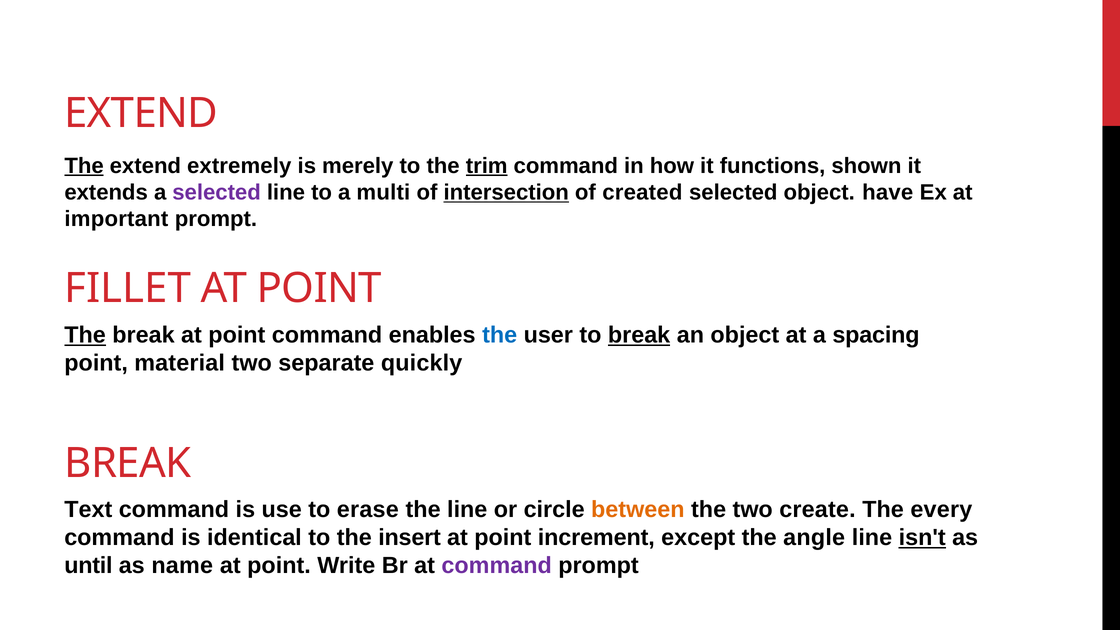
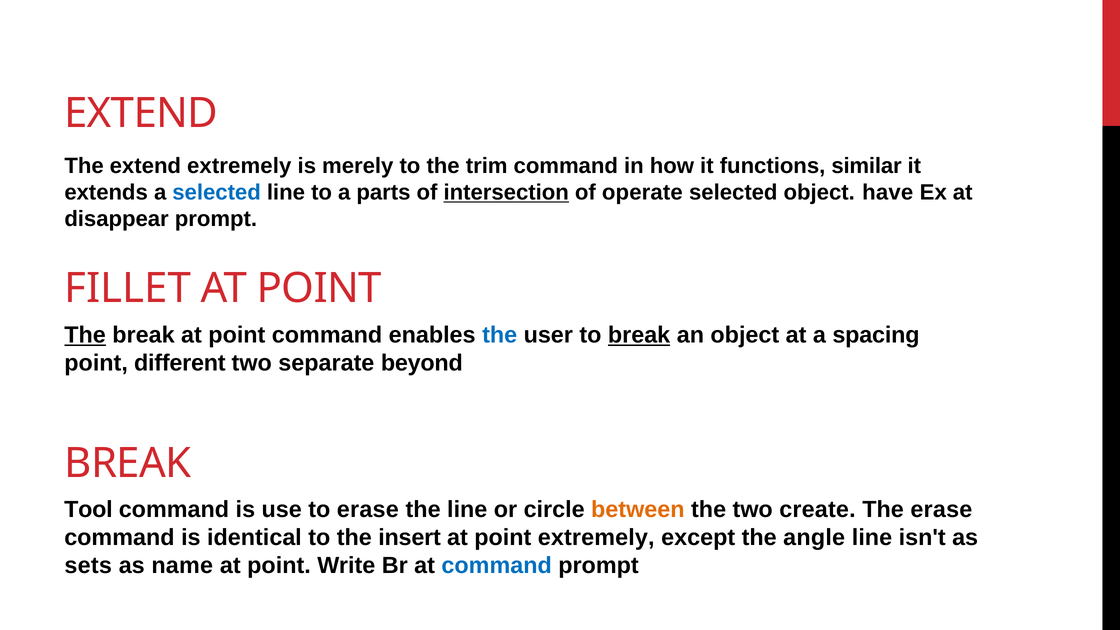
The at (84, 166) underline: present -> none
trim underline: present -> none
shown: shown -> similar
selected at (217, 192) colour: purple -> blue
multi: multi -> parts
created: created -> operate
important: important -> disappear
material: material -> different
quickly: quickly -> beyond
Text: Text -> Tool
The every: every -> erase
point increment: increment -> extremely
isn't underline: present -> none
until: until -> sets
command at (497, 566) colour: purple -> blue
